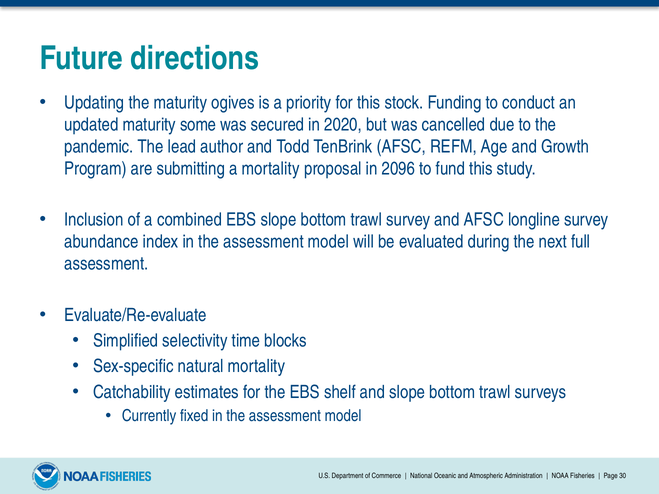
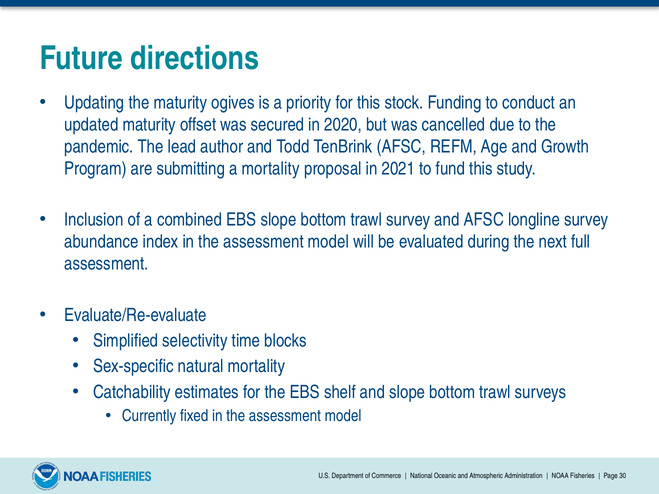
some: some -> offset
2096: 2096 -> 2021
